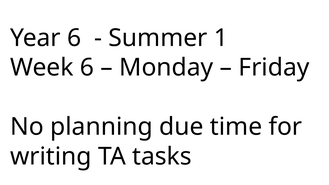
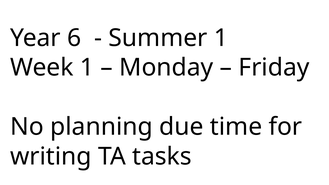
Week 6: 6 -> 1
